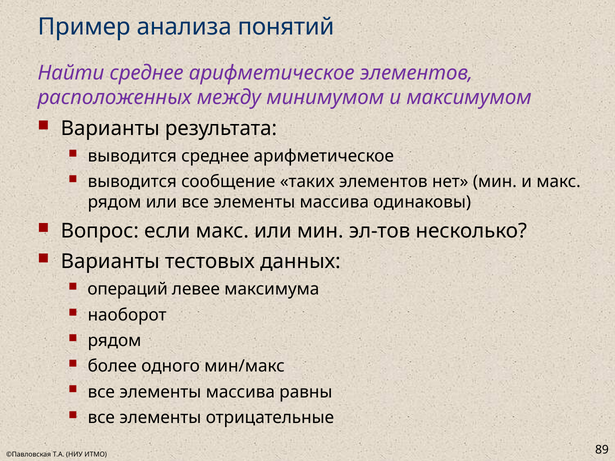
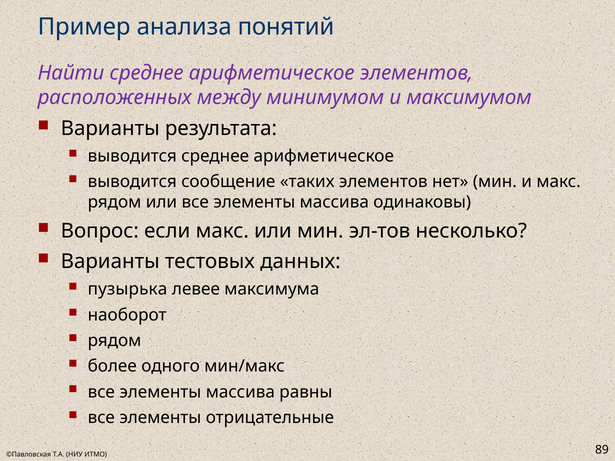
операций: операций -> пузырька
